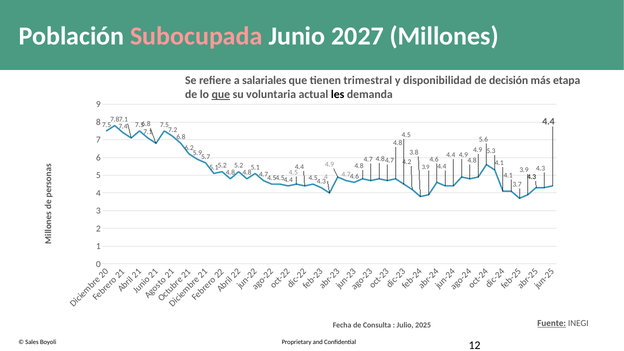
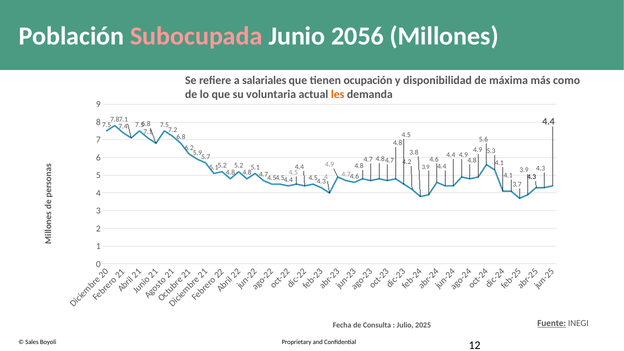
2027: 2027 -> 2056
trimestral: trimestral -> ocupación
decisión: decisión -> máxima
etapa: etapa -> como
que at (221, 94) underline: present -> none
les colour: black -> orange
